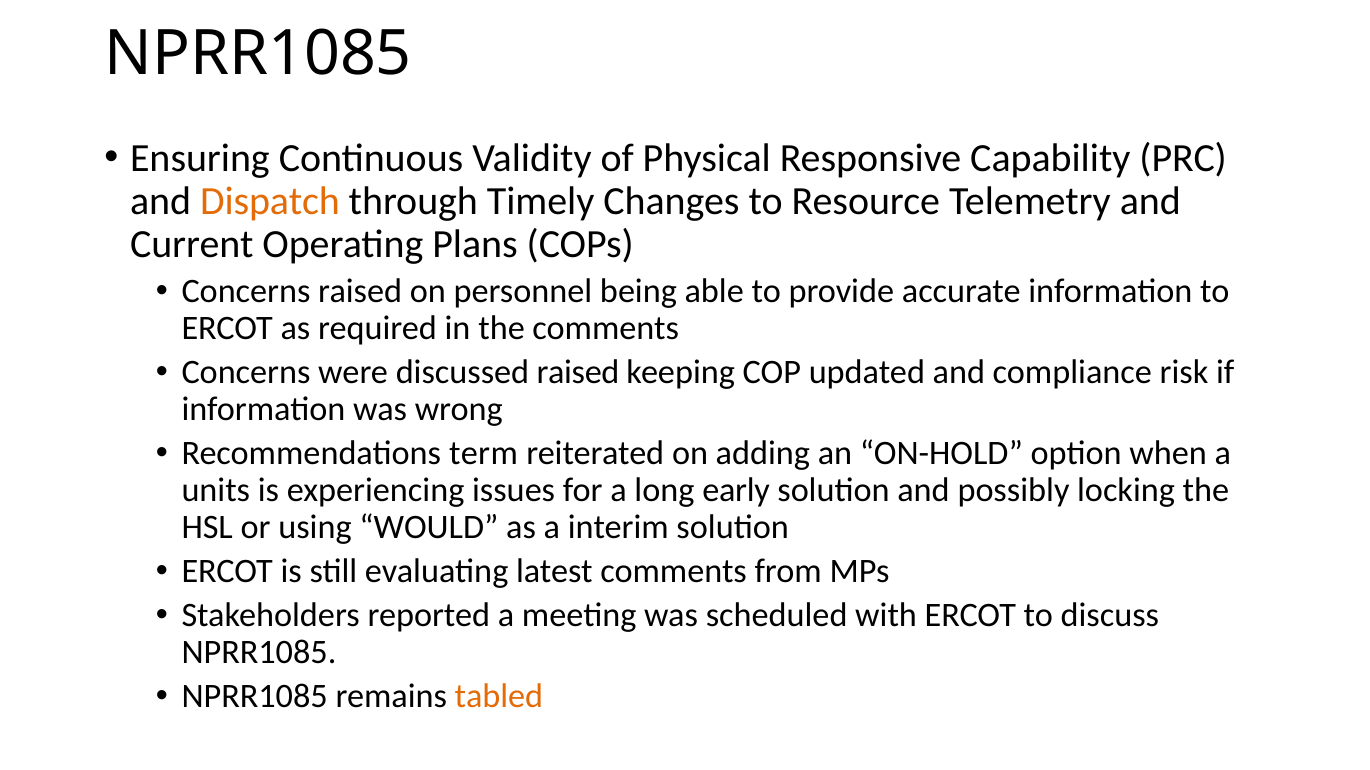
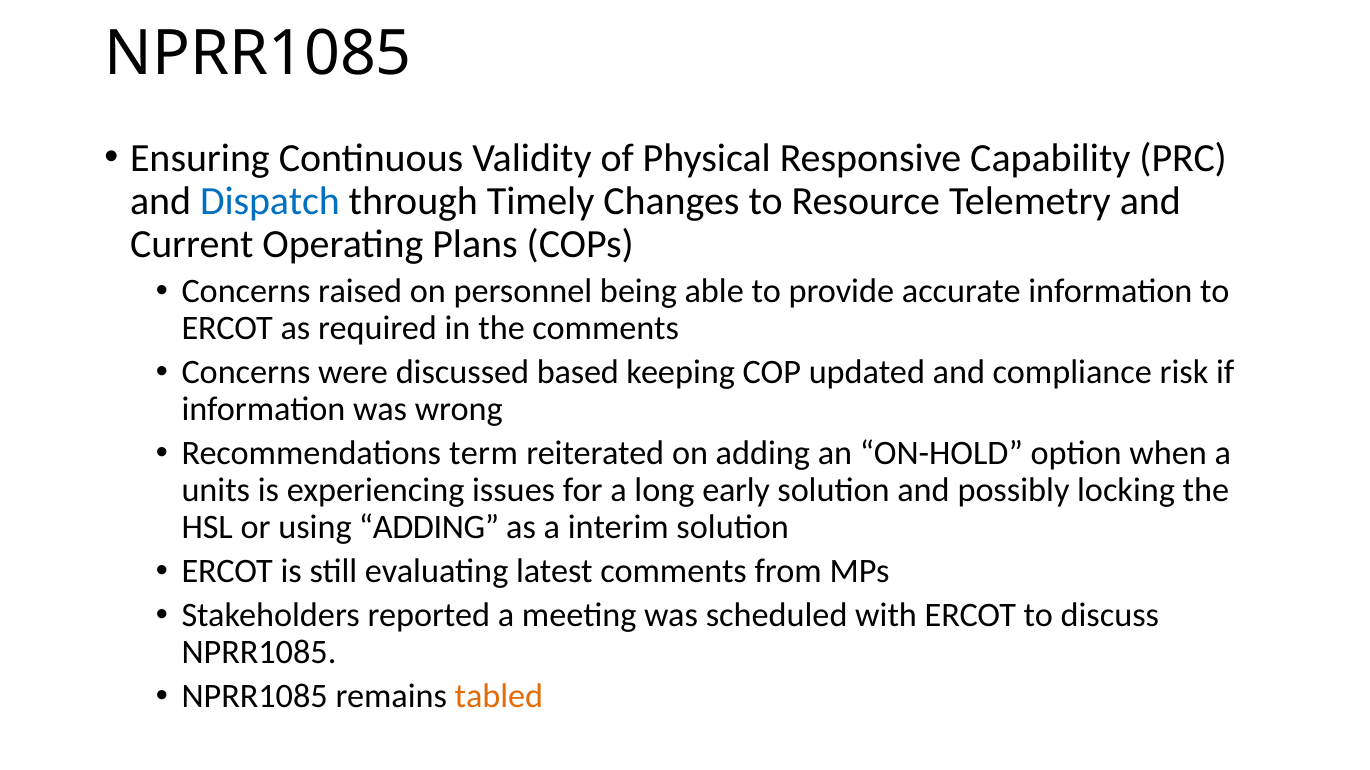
Dispatch colour: orange -> blue
discussed raised: raised -> based
using WOULD: WOULD -> ADDING
